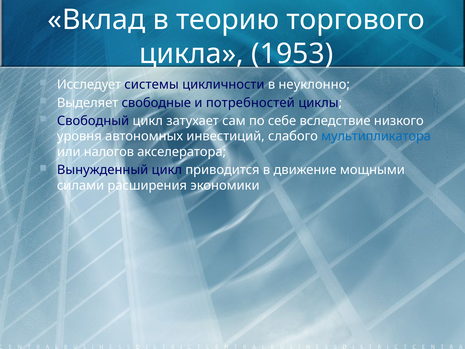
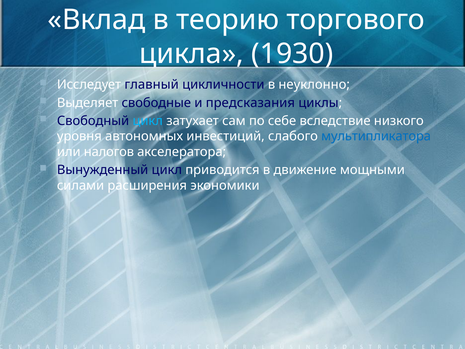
1953: 1953 -> 1930
системы: системы -> главный
потребностей: потребностей -> предсказания
цикл at (148, 121) colour: white -> light blue
